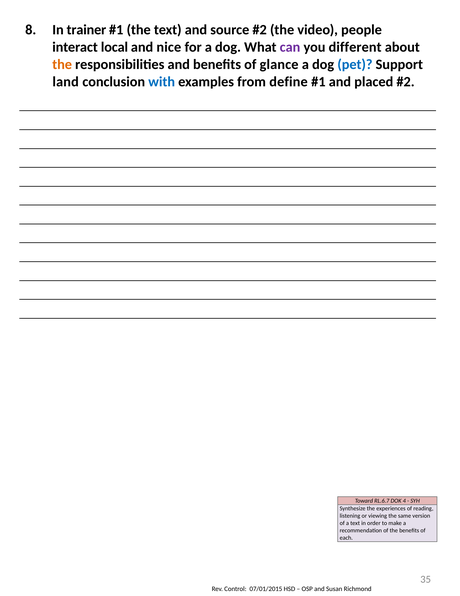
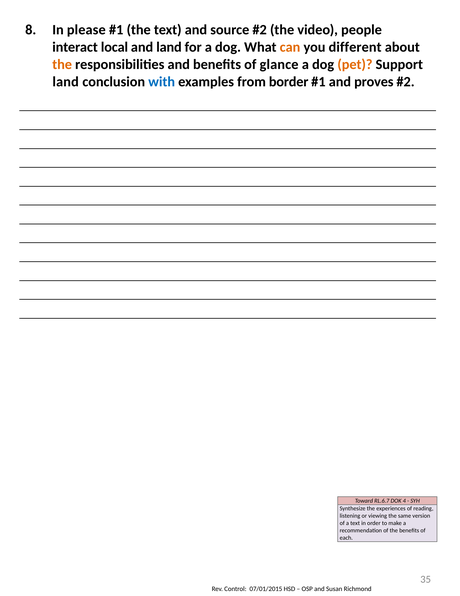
trainer: trainer -> please
and nice: nice -> land
can colour: purple -> orange
pet colour: blue -> orange
define: define -> border
placed: placed -> proves
